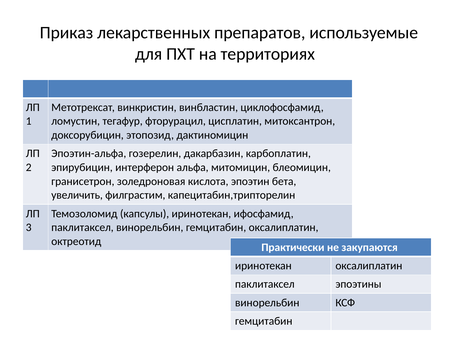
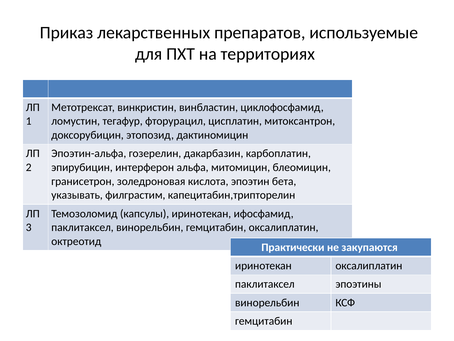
увеличить: увеличить -> указывать
